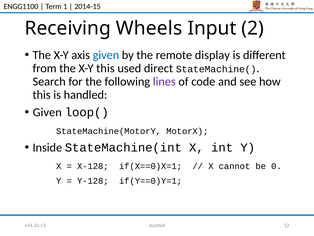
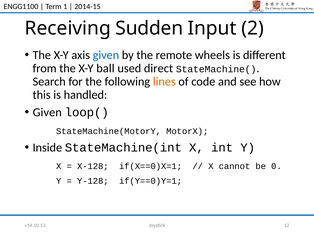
Wheels: Wheels -> Sudden
display: display -> wheels
X-Y this: this -> ball
lines colour: purple -> orange
